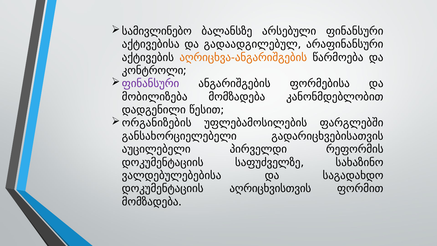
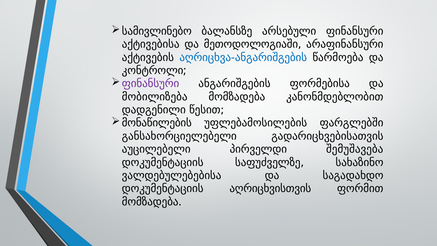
გადაადგილებულ: გადაადგილებულ -> მეთოდოლოგიაში
აღრიცხვა-ანგარიშგების colour: orange -> blue
ორგანიზების: ორგანიზების -> მონაწილების
რეფორმის: რეფორმის -> შემუშავება
